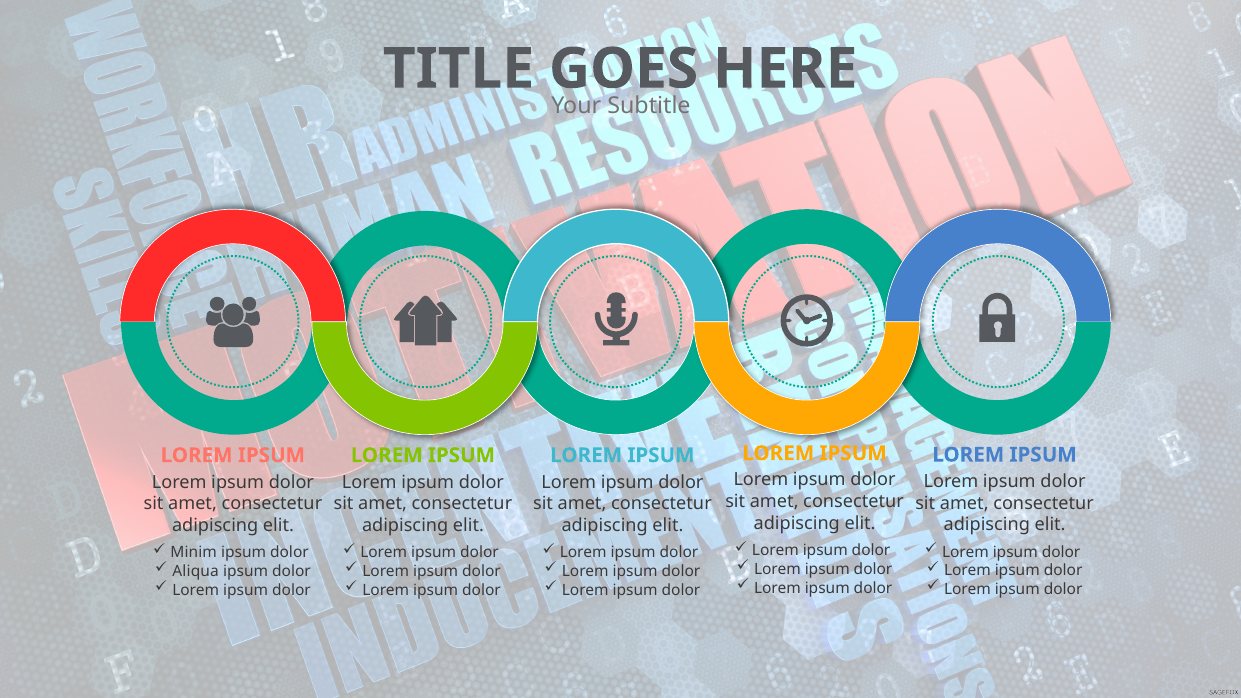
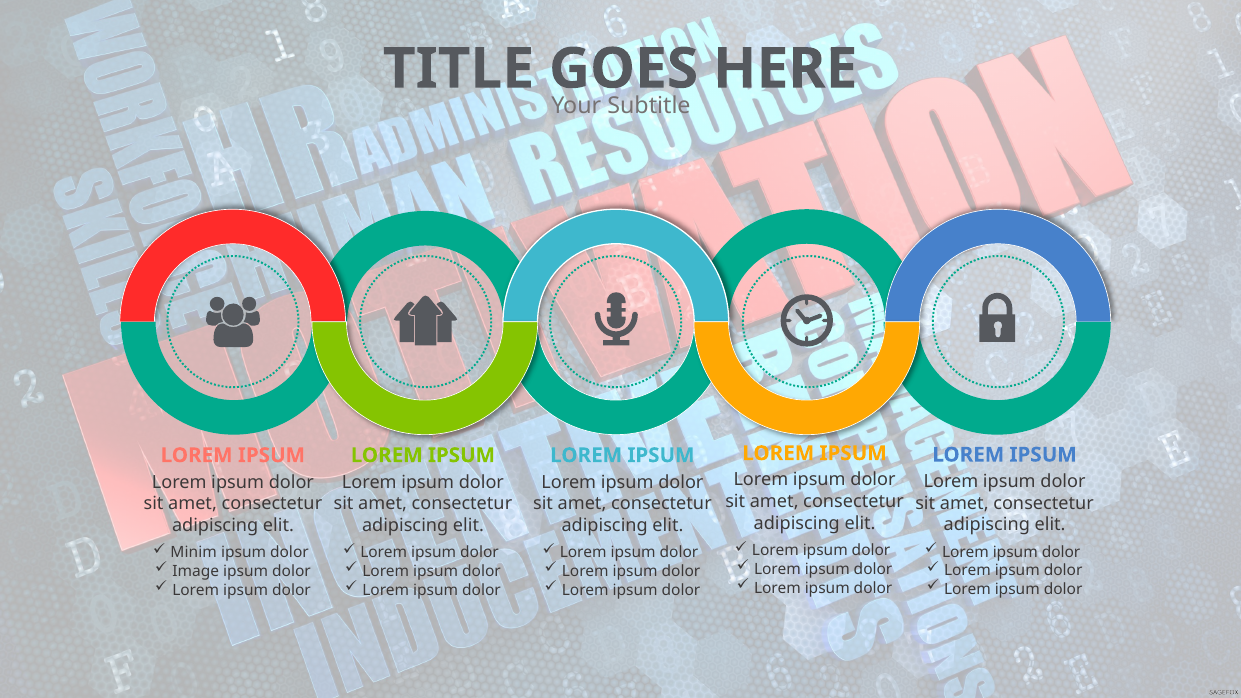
Aliqua: Aliqua -> Image
